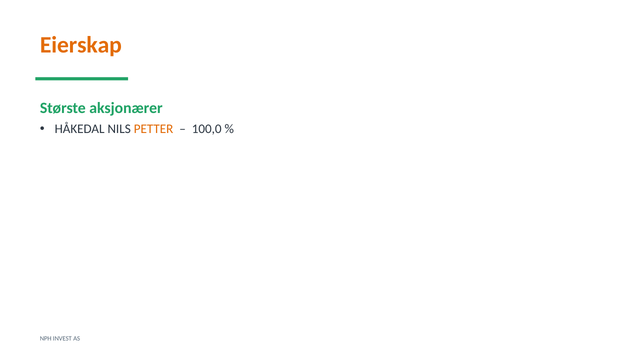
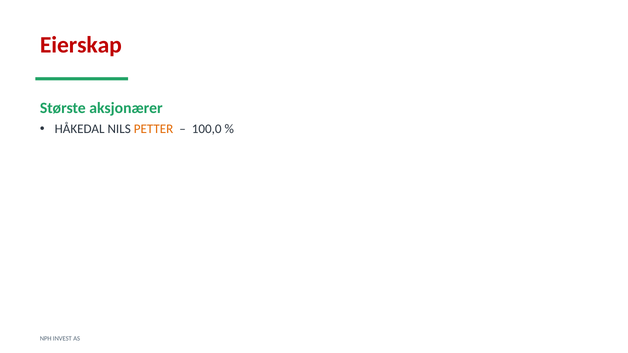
Eierskap colour: orange -> red
